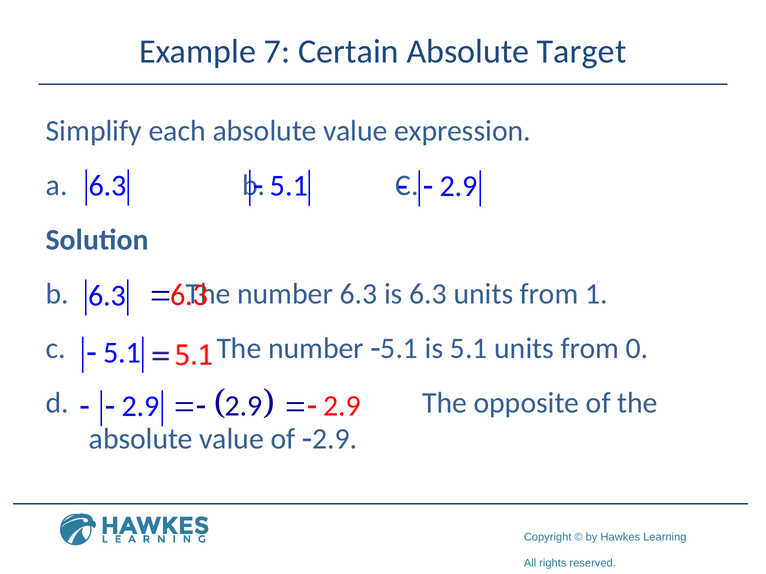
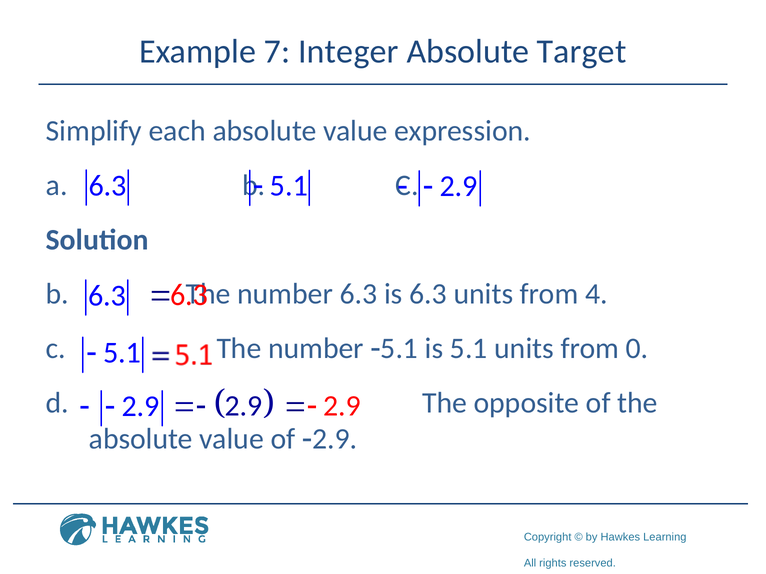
Certain: Certain -> Integer
1: 1 -> 4
